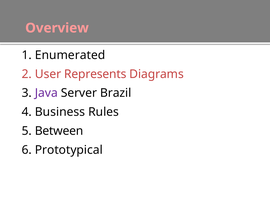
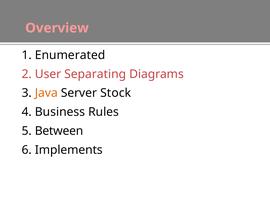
Represents: Represents -> Separating
Java colour: purple -> orange
Brazil: Brazil -> Stock
Prototypical: Prototypical -> Implements
